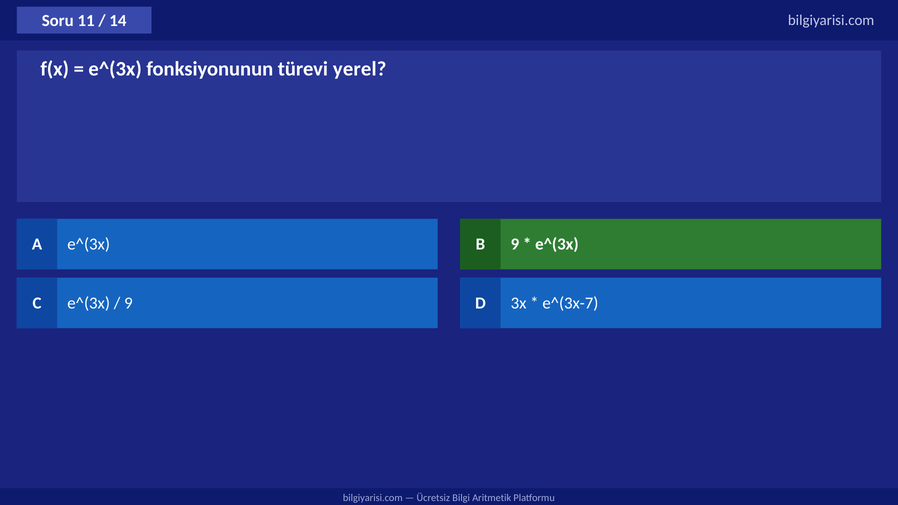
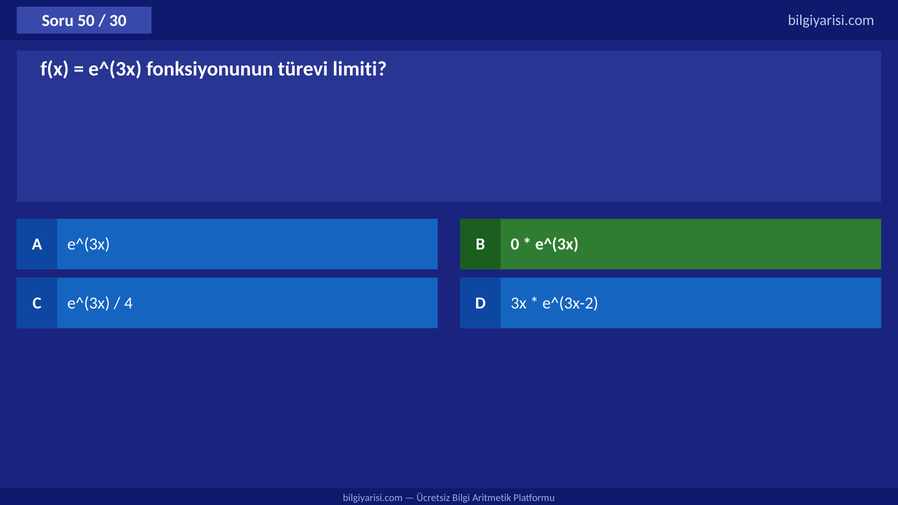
11: 11 -> 50
14: 14 -> 30
yerel: yerel -> limiti
B 9: 9 -> 0
9 at (128, 303): 9 -> 4
e^(3x-7: e^(3x-7 -> e^(3x-2
